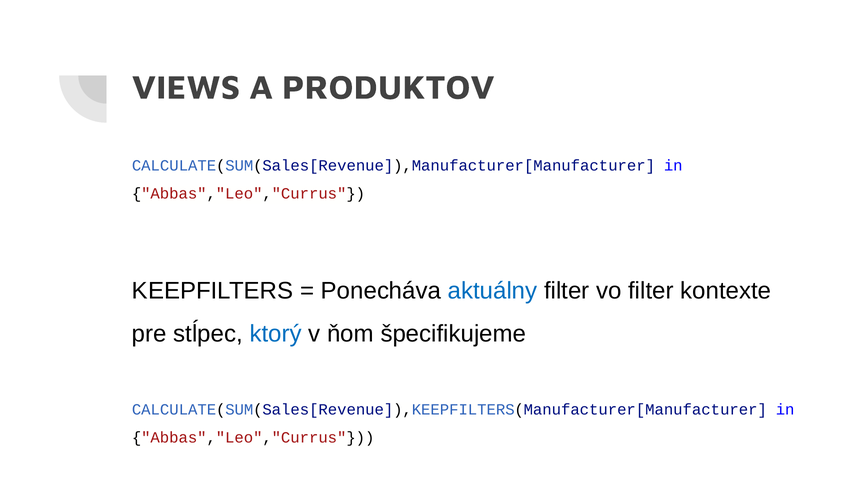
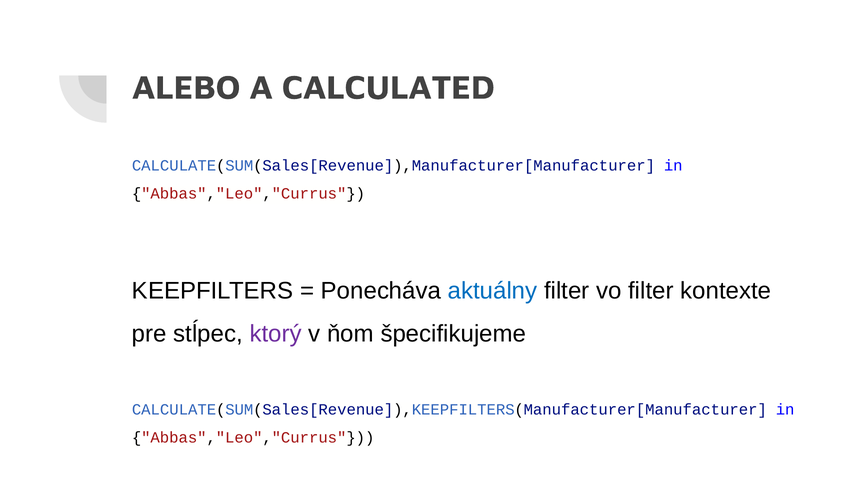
VIEWS: VIEWS -> ALEBO
PRODUKTOV: PRODUKTOV -> CALCULATED
ktorý colour: blue -> purple
